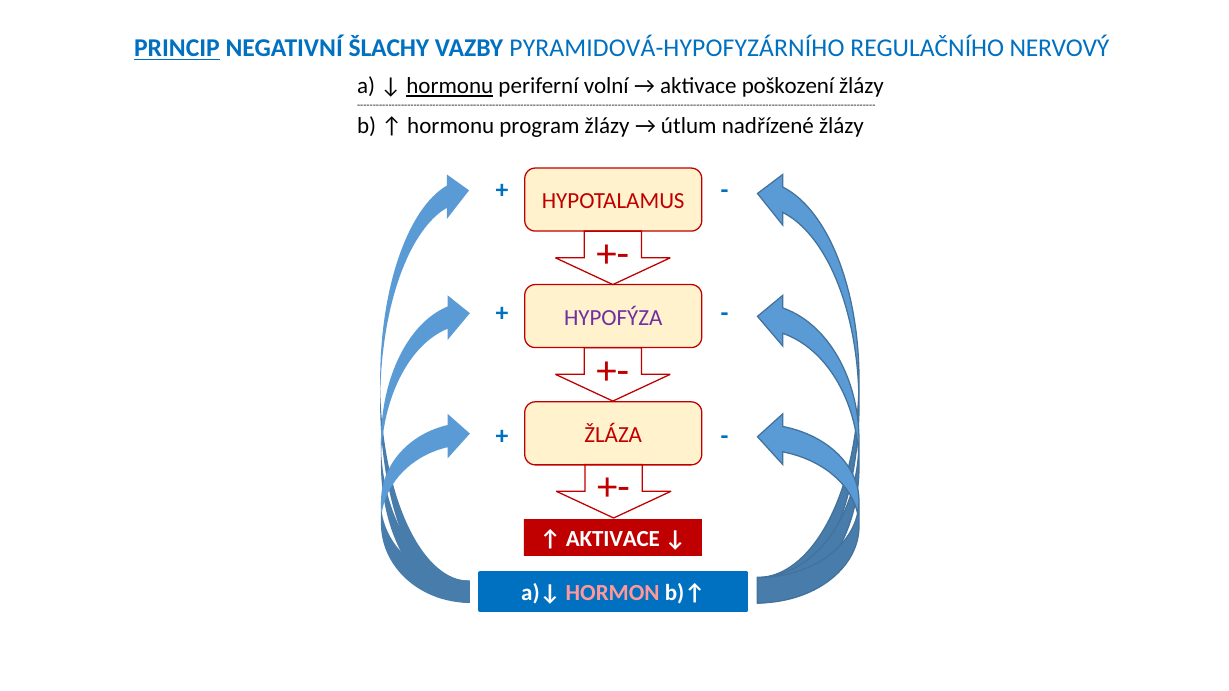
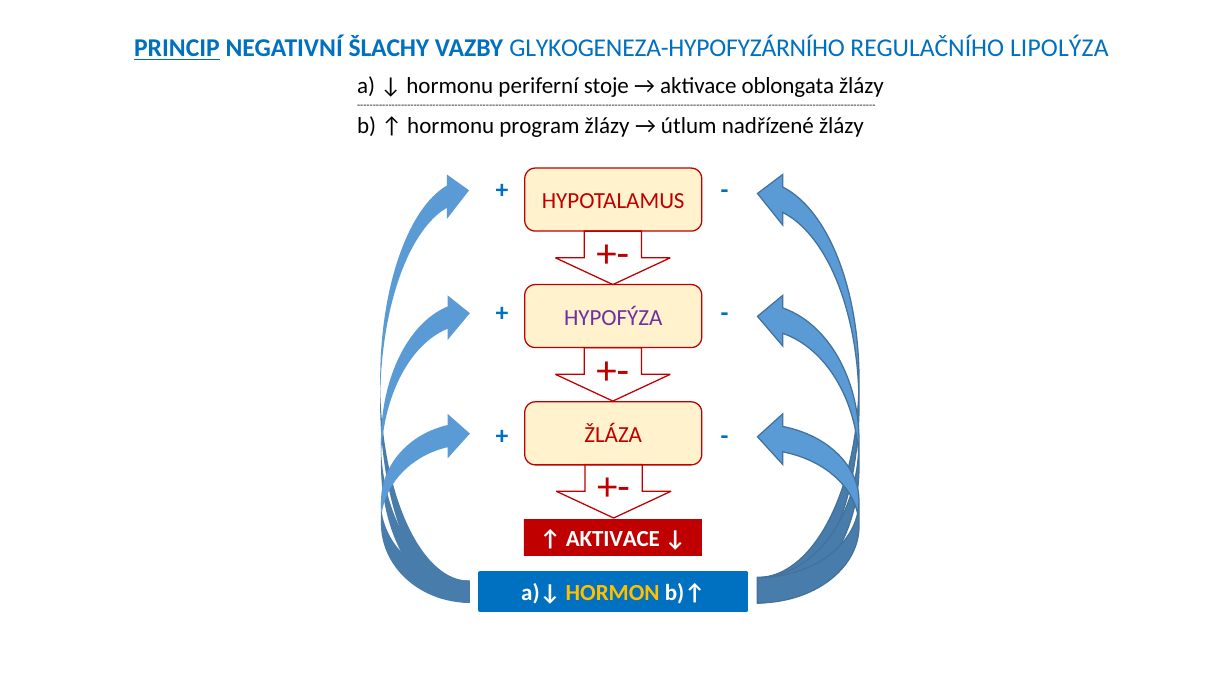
PYRAMIDOVÁ-HYPOFYZÁRNÍHO: PYRAMIDOVÁ-HYPOFYZÁRNÍHO -> GLYKOGENEZA-HYPOFYZÁRNÍHO
NERVOVÝ: NERVOVÝ -> LIPOLÝZA
hormonu at (450, 86) underline: present -> none
volní: volní -> stoje
poškození: poškození -> oblongata
HORMON colour: pink -> yellow
